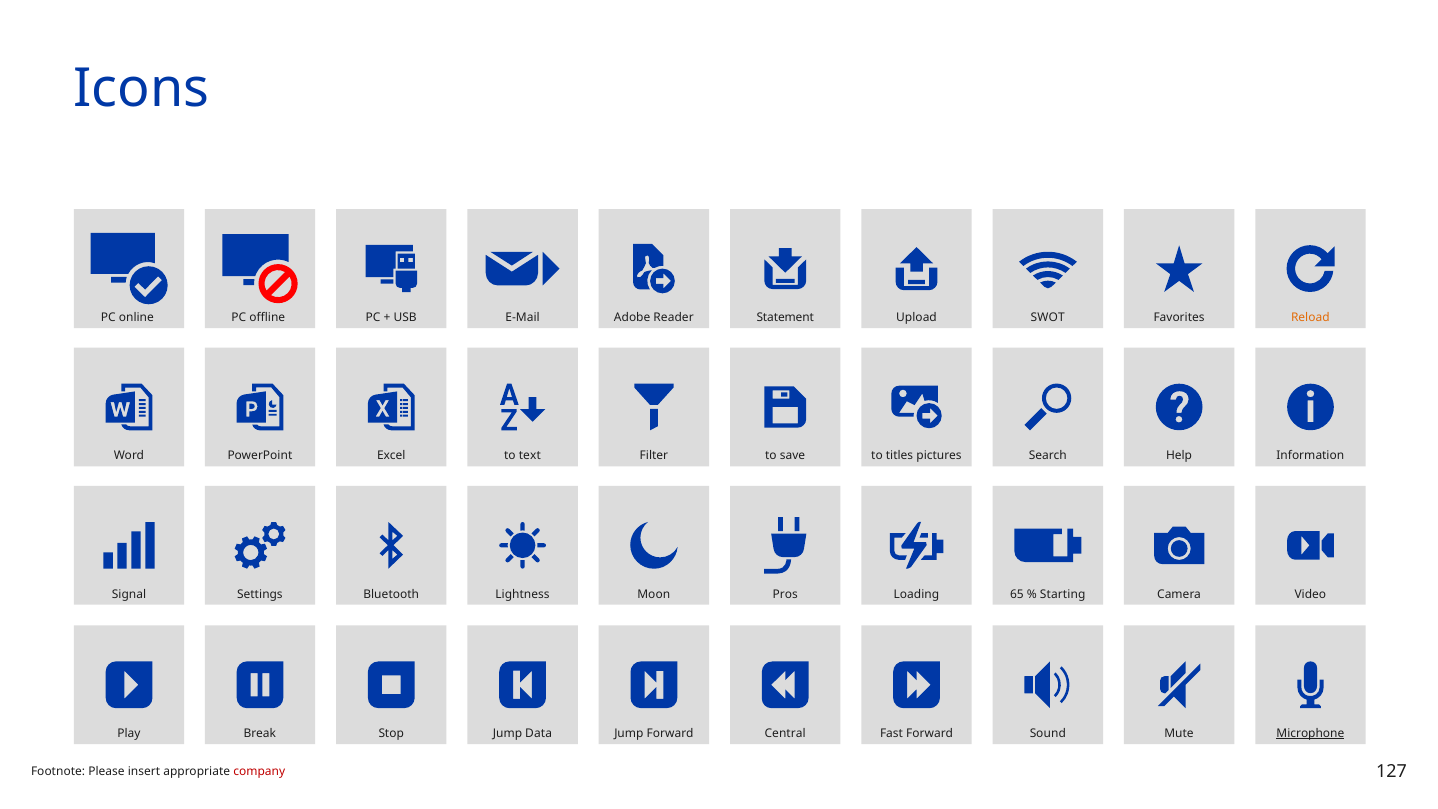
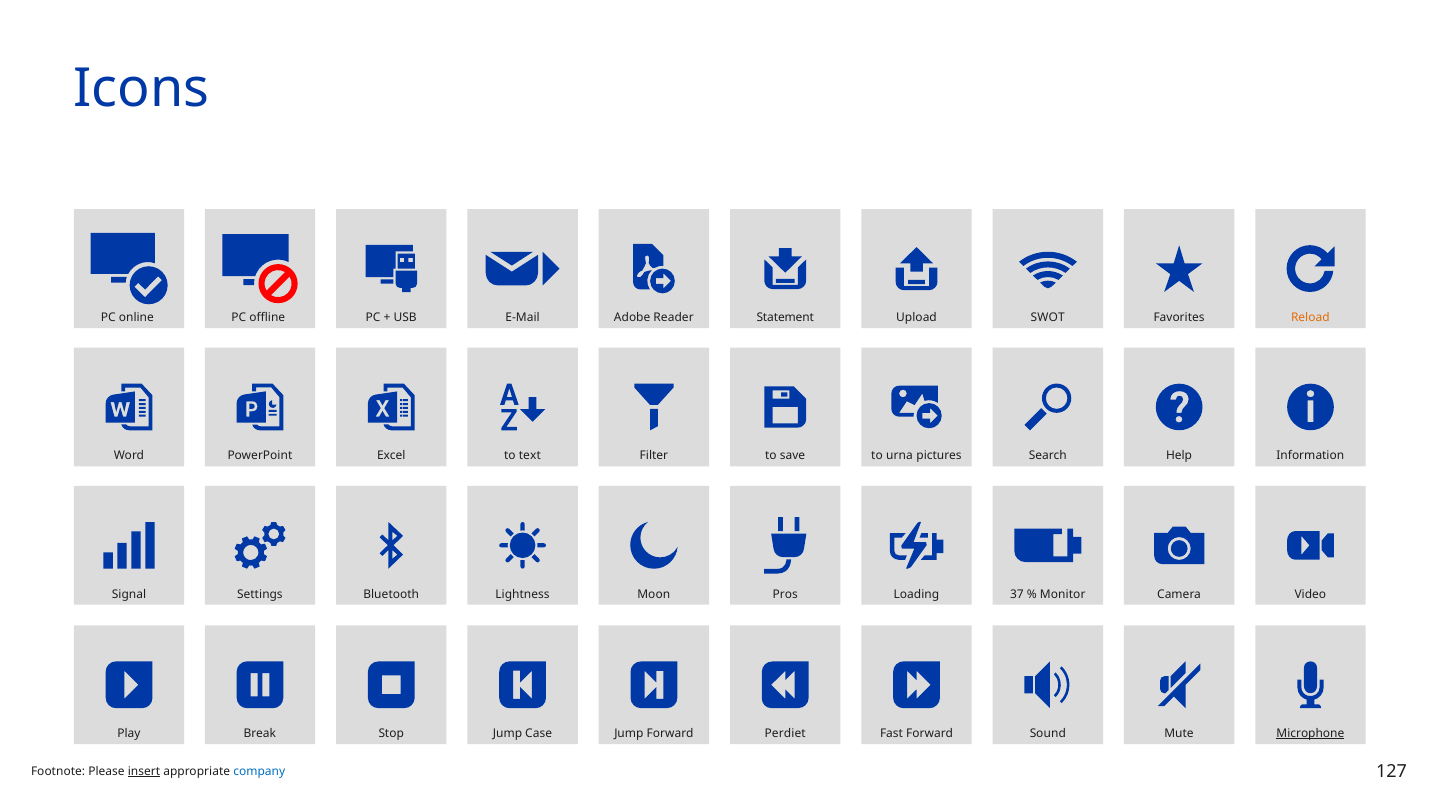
titles: titles -> urna
65: 65 -> 37
Starting: Starting -> Monitor
Data: Data -> Case
Central: Central -> Perdiet
insert underline: none -> present
company colour: red -> blue
